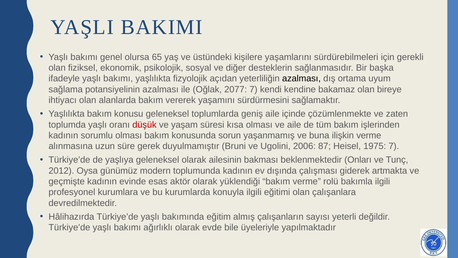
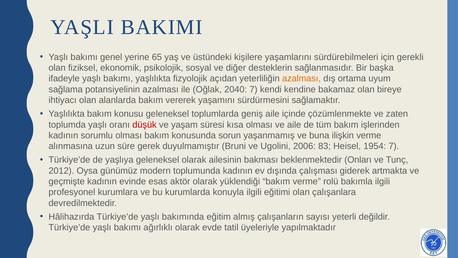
olursa: olursa -> yerine
azalması at (301, 78) colour: black -> orange
2077: 2077 -> 2040
87: 87 -> 83
1975: 1975 -> 1954
bile: bile -> tatil
